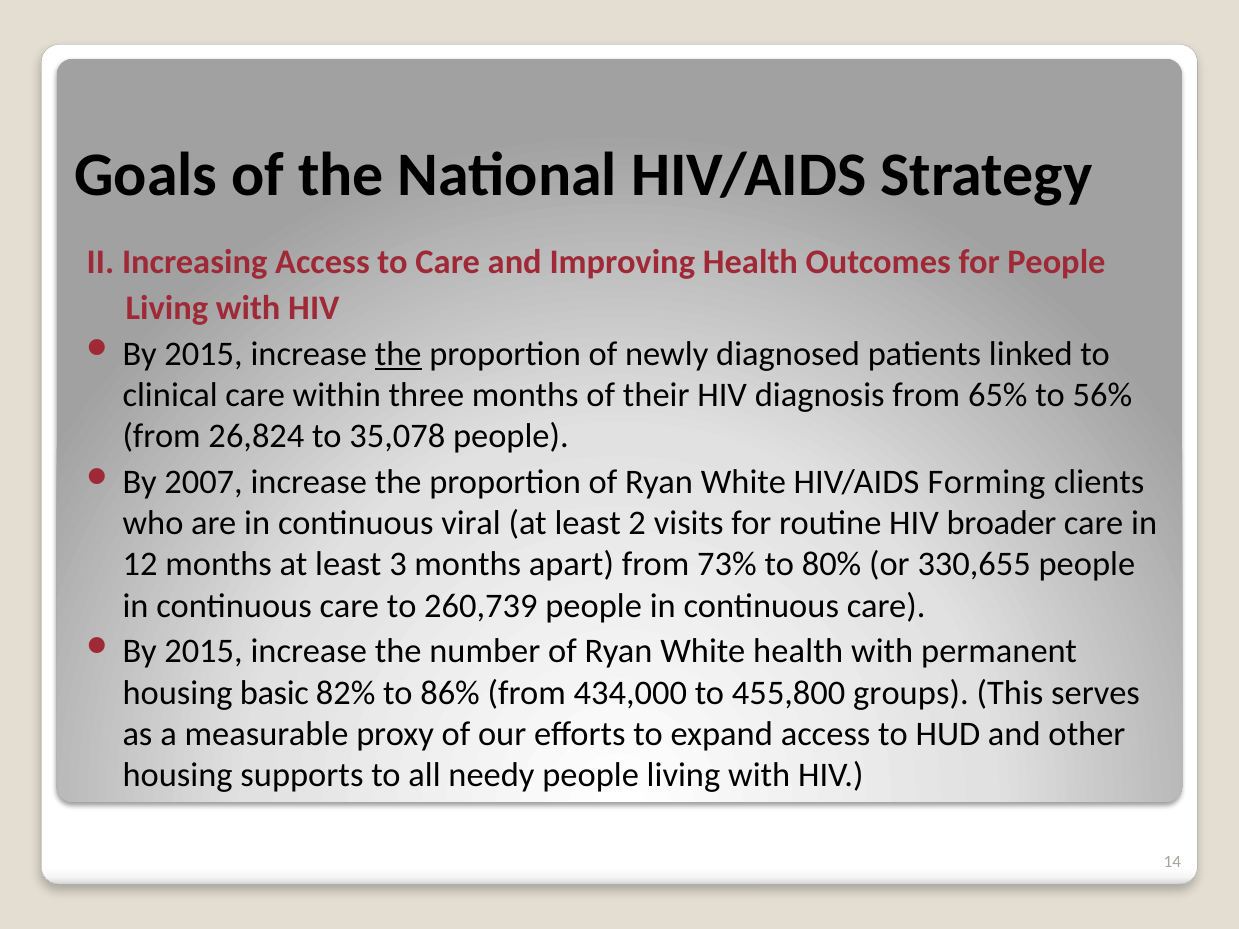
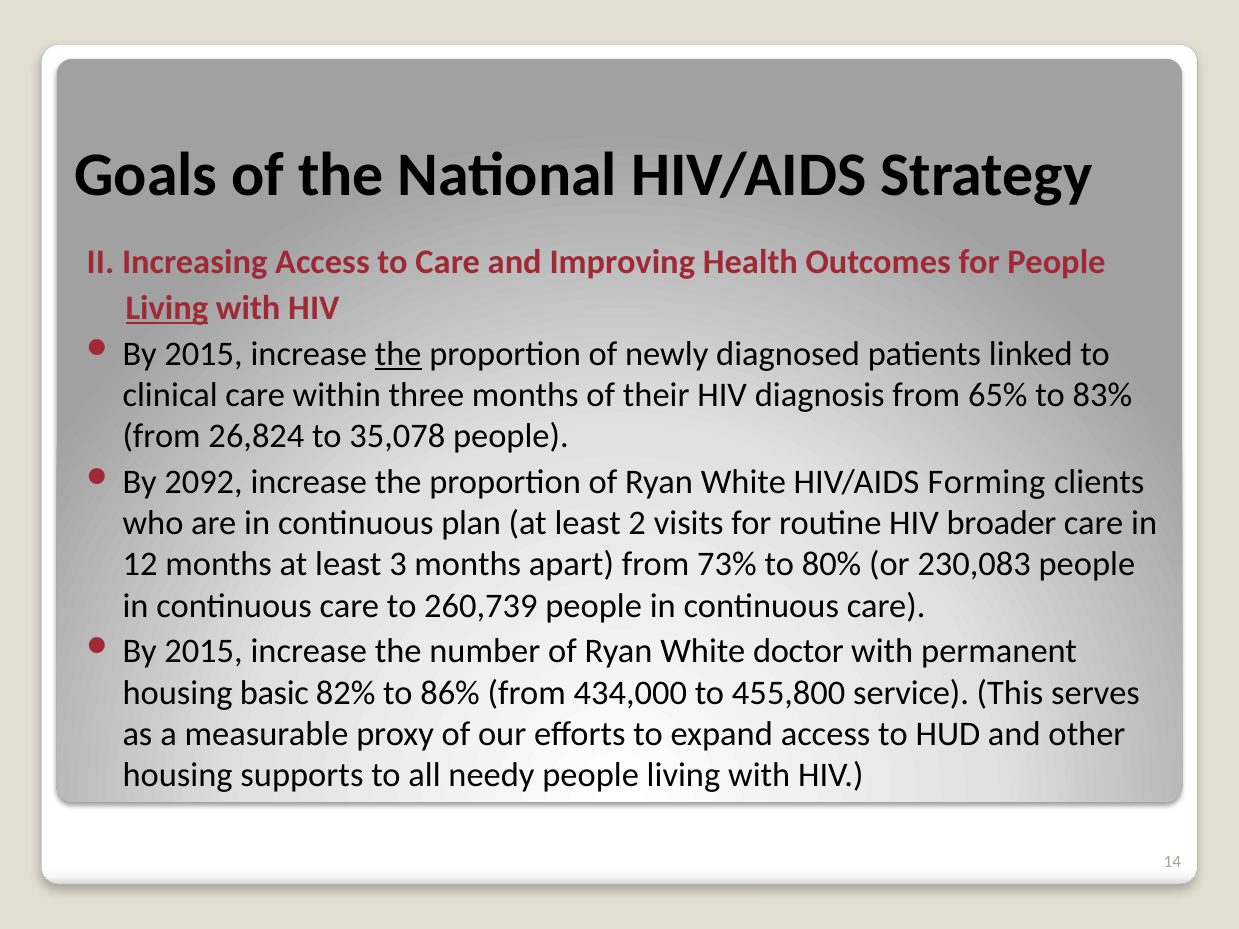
Living at (167, 308) underline: none -> present
56%: 56% -> 83%
2007: 2007 -> 2092
viral: viral -> plan
330,655: 330,655 -> 230,083
White health: health -> doctor
groups: groups -> service
